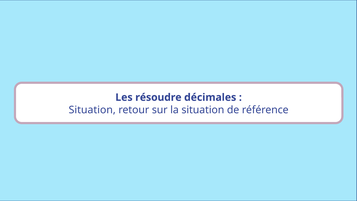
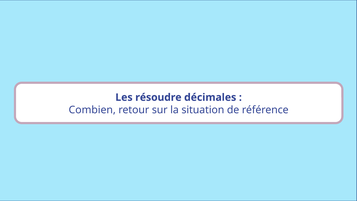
Situation at (92, 110): Situation -> Combien
